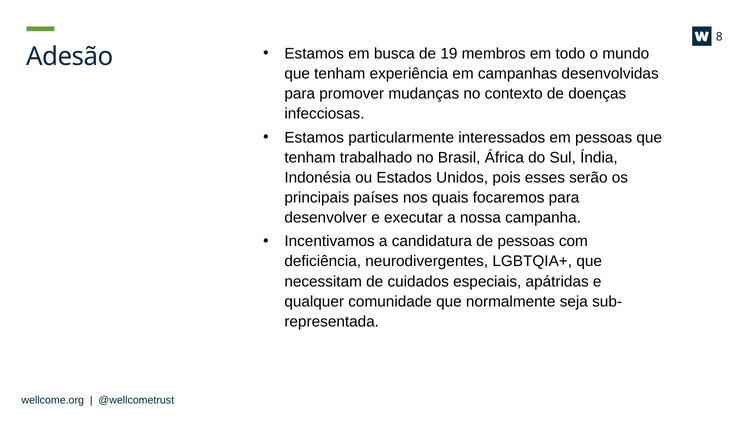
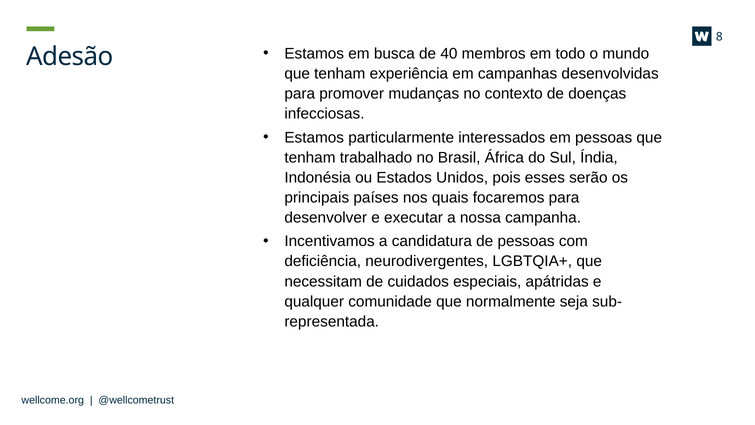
19: 19 -> 40
